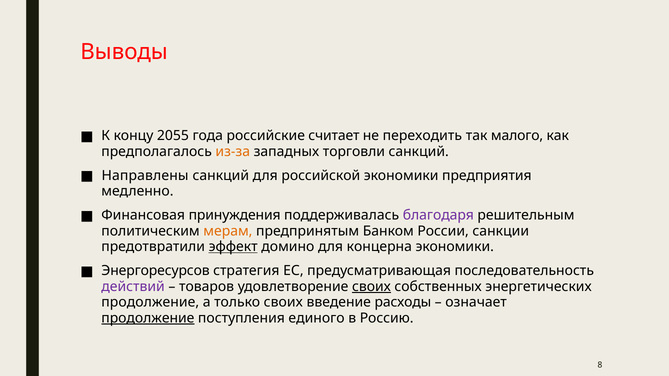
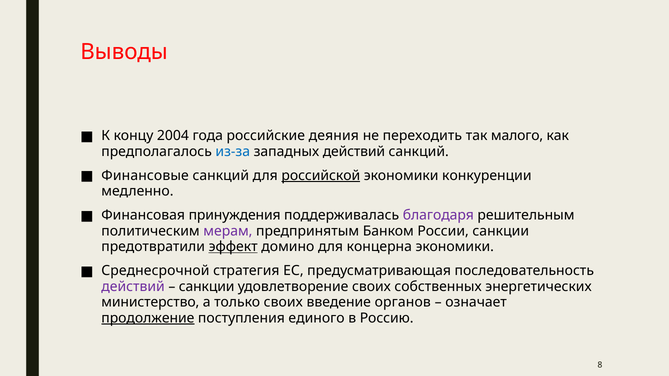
2055: 2055 -> 2004
считает: считает -> деяния
из-за colour: orange -> blue
западных торговли: торговли -> действий
Направлены: Направлены -> Финансовые
российской underline: none -> present
предприятия: предприятия -> конкуренции
мерам colour: orange -> purple
Энергоресурсов: Энергоресурсов -> Среднесрочной
товаров at (207, 287): товаров -> санкции
своих at (371, 287) underline: present -> none
продолжение at (150, 303): продолжение -> министерство
расходы: расходы -> органов
